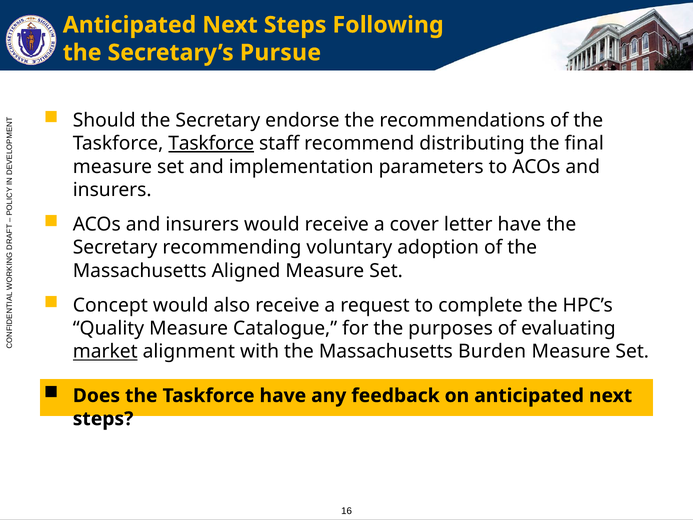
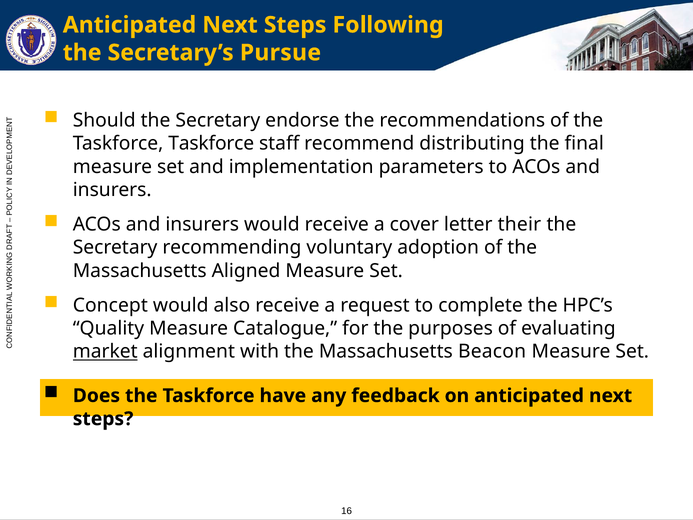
Taskforce at (211, 143) underline: present -> none
letter have: have -> their
Burden: Burden -> Beacon
